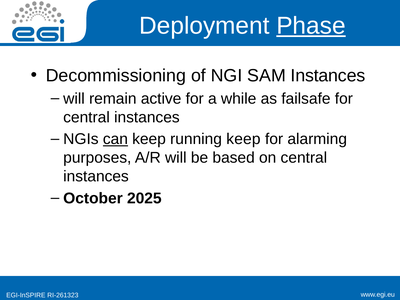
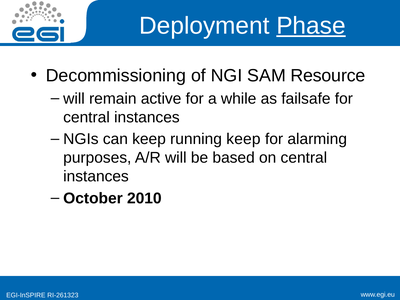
SAM Instances: Instances -> Resource
can underline: present -> none
2025: 2025 -> 2010
